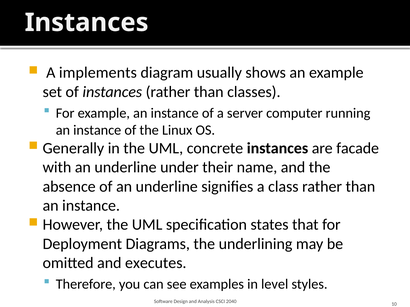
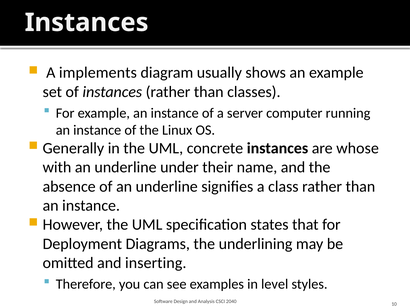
facade: facade -> whose
executes: executes -> inserting
